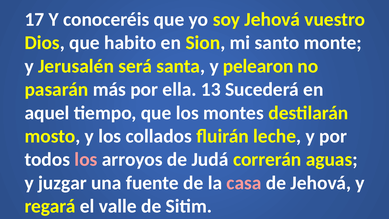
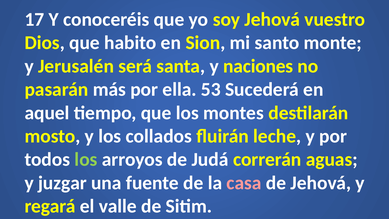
pelearon: pelearon -> naciones
13: 13 -> 53
los at (86, 159) colour: pink -> light green
